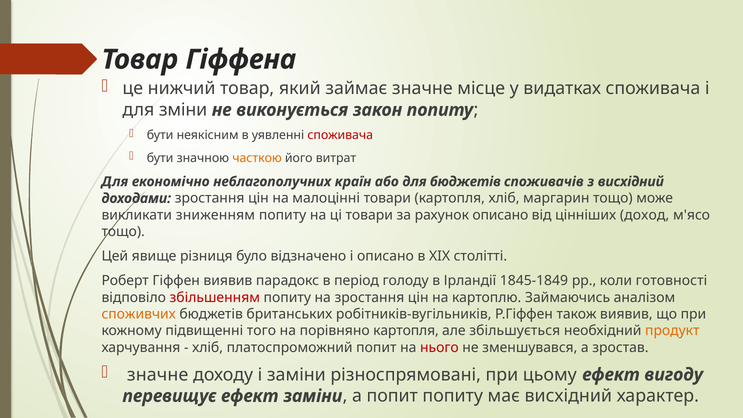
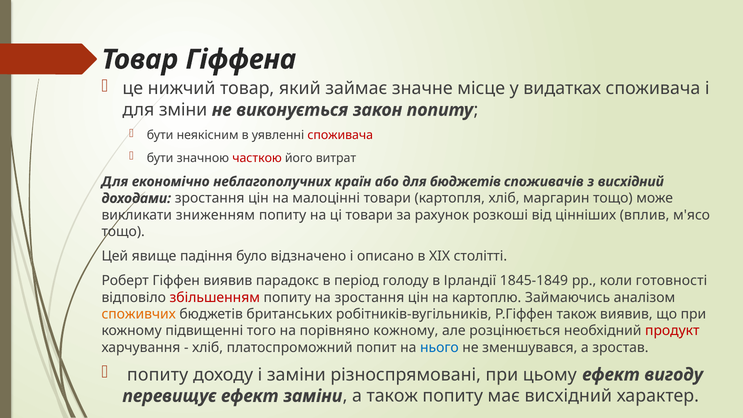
часткою colour: orange -> red
рахунок описано: описано -> розкоші
доход: доход -> вплив
різниця: різниця -> падіння
порівняно картопля: картопля -> кожному
збільшується: збільшується -> розцінюється
продукт colour: orange -> red
нього colour: red -> blue
значне at (158, 375): значне -> попиту
а попит: попит -> також
